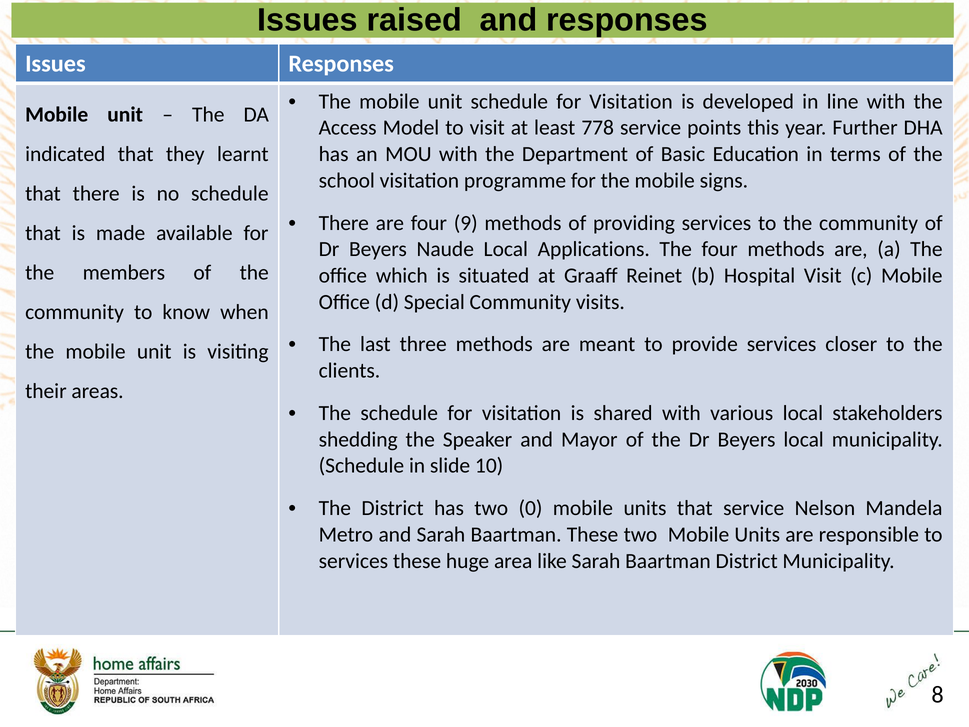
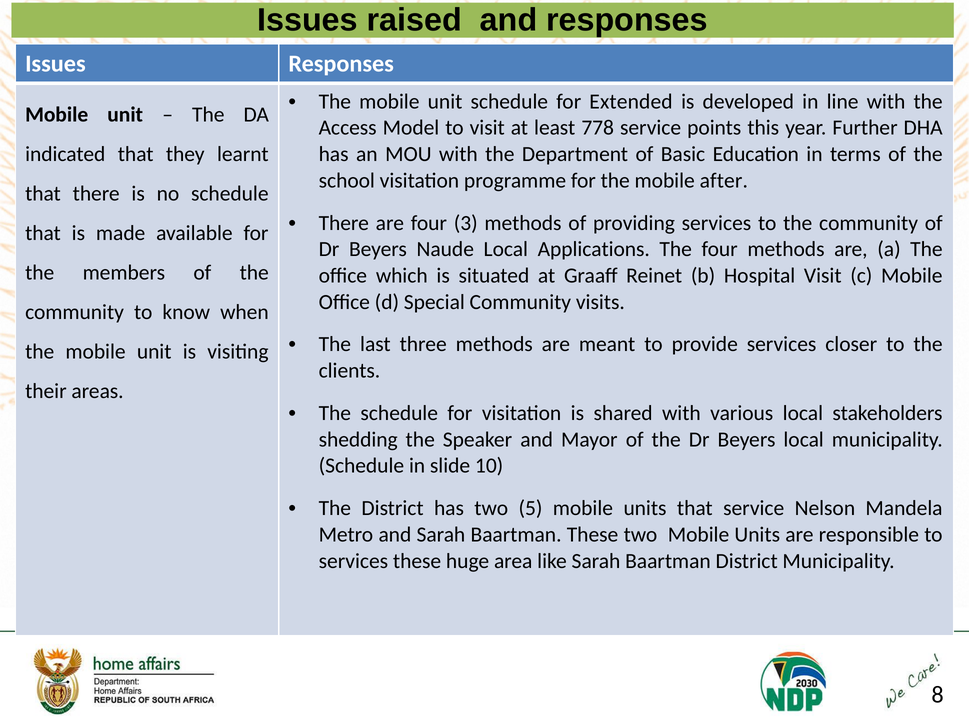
unit schedule for Visitation: Visitation -> Extended
signs: signs -> after
9: 9 -> 3
0: 0 -> 5
